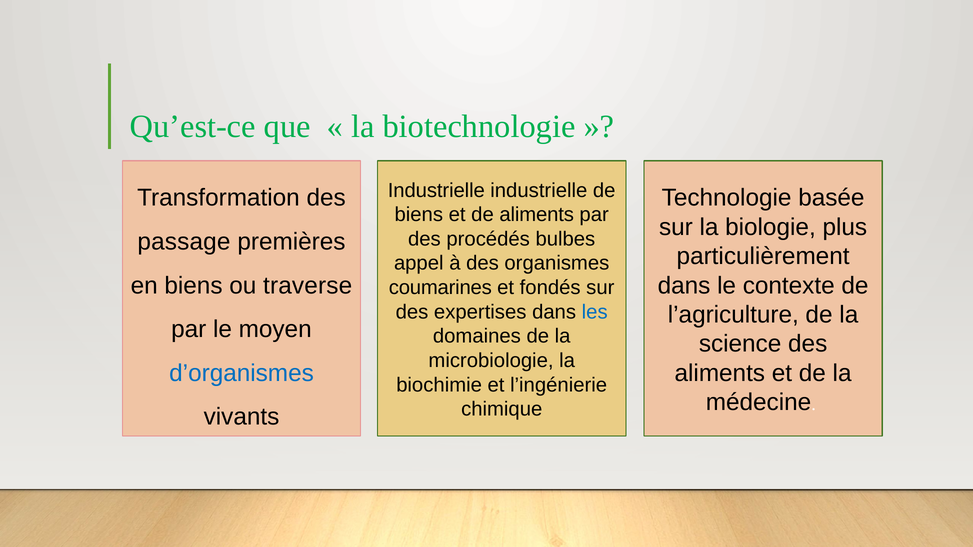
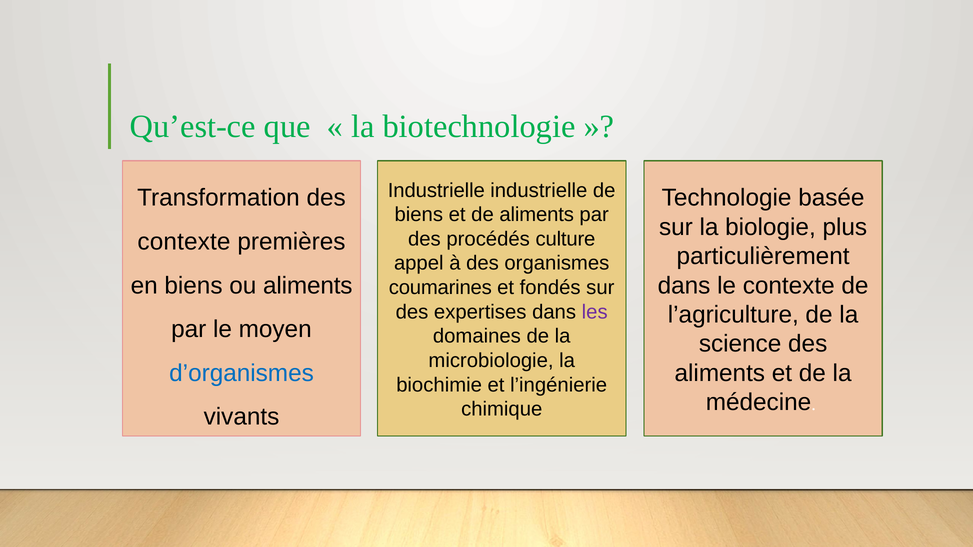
bulbes: bulbes -> culture
passage at (184, 242): passage -> contexte
ou traverse: traverse -> aliments
les colour: blue -> purple
